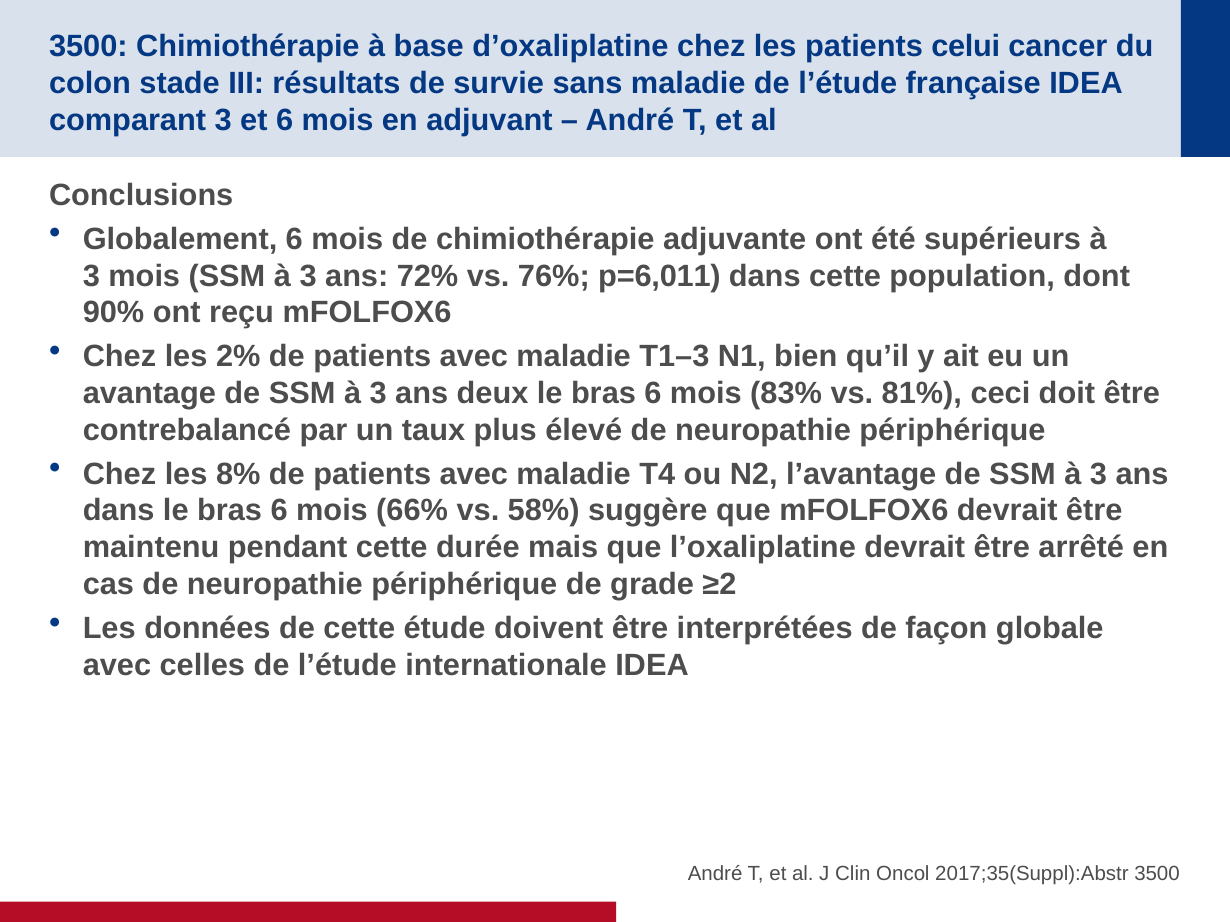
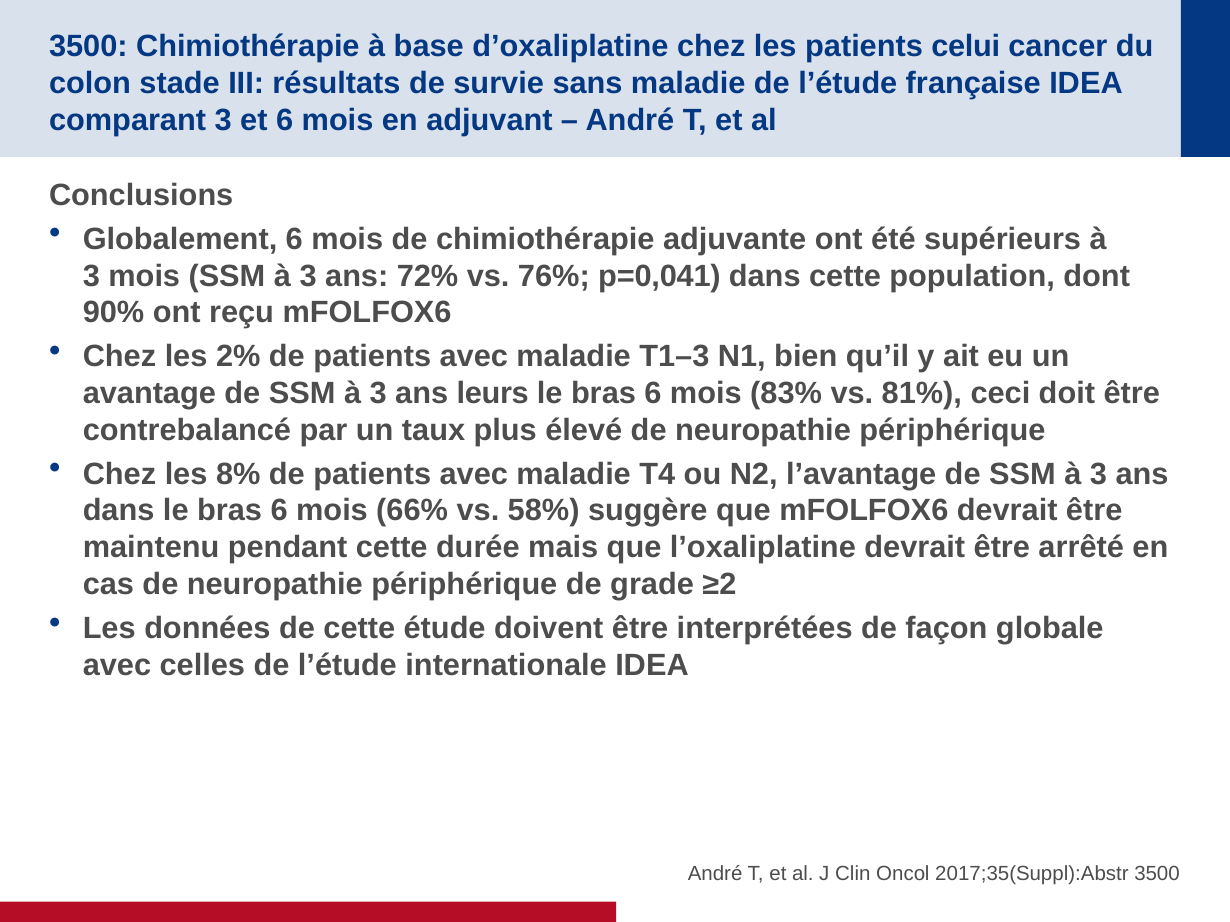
p=6,011: p=6,011 -> p=0,041
deux: deux -> leurs
